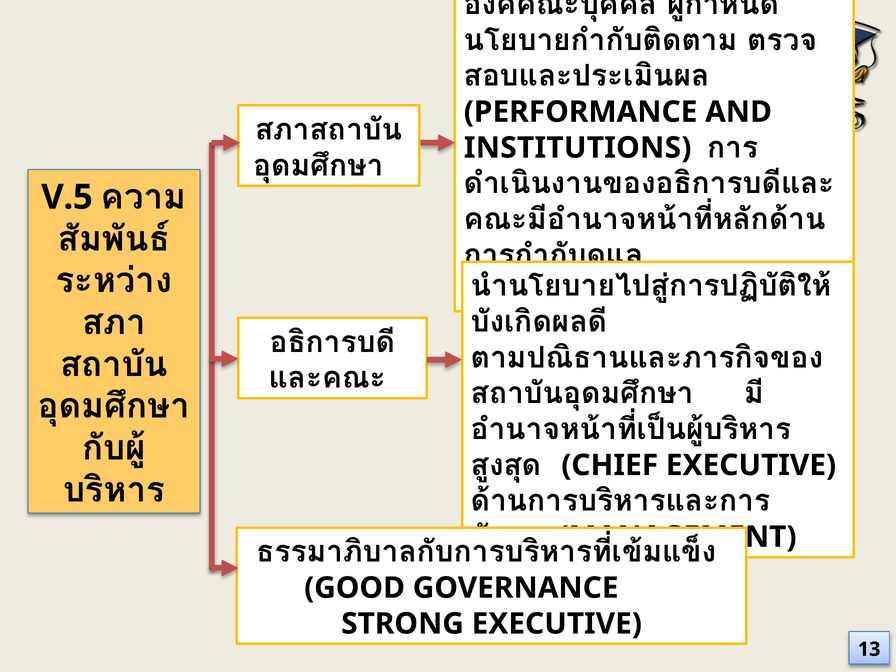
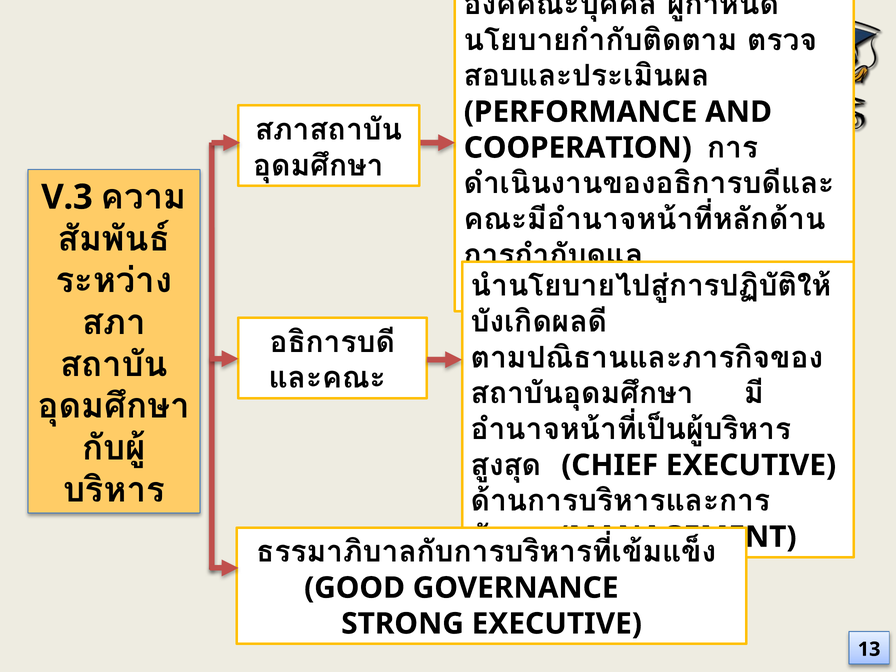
INSTITUTIONS: INSTITUTIONS -> COOPERATION
V.5: V.5 -> V.3
